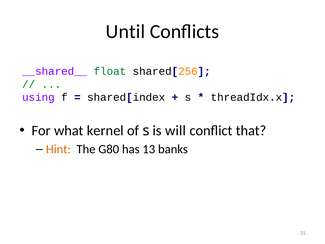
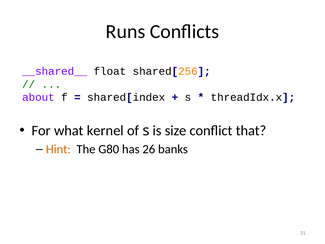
Until: Until -> Runs
float colour: green -> black
using: using -> about
will: will -> size
13: 13 -> 26
